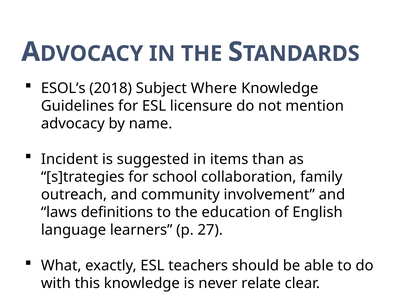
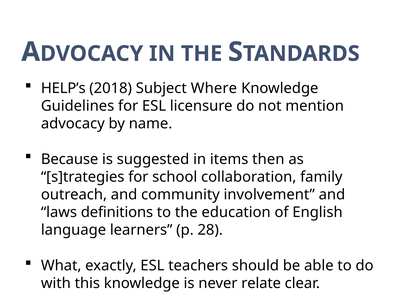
ESOL’s: ESOL’s -> HELP’s
Incident: Incident -> Because
than: than -> then
27: 27 -> 28
